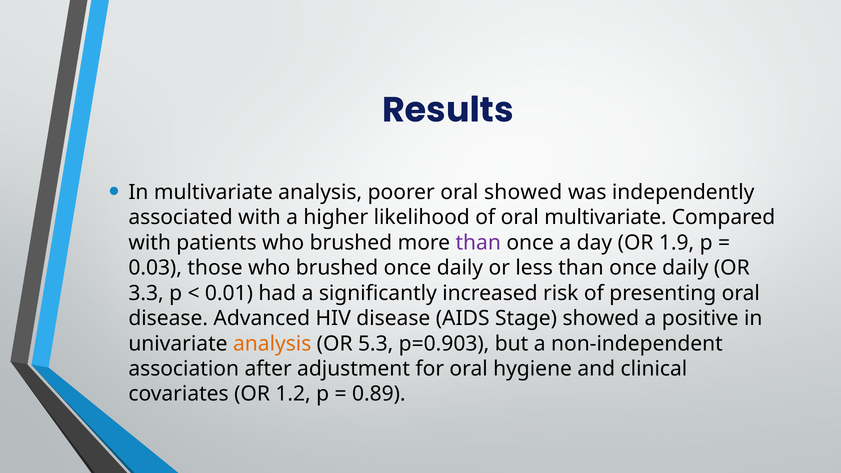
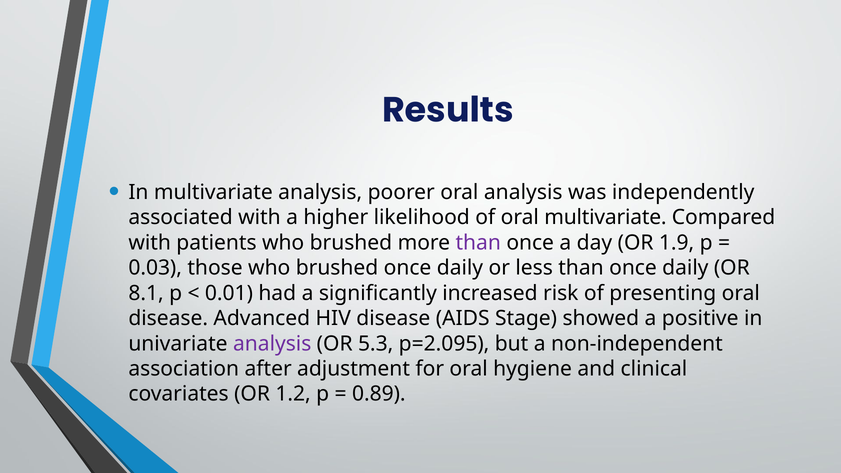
oral showed: showed -> analysis
3.3: 3.3 -> 8.1
analysis at (272, 344) colour: orange -> purple
p=0.903: p=0.903 -> p=2.095
